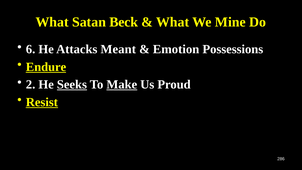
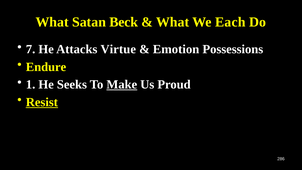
Mine: Mine -> Each
6: 6 -> 7
Meant: Meant -> Virtue
Endure underline: present -> none
2: 2 -> 1
Seeks underline: present -> none
